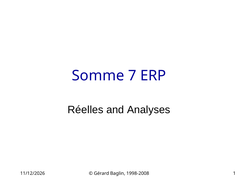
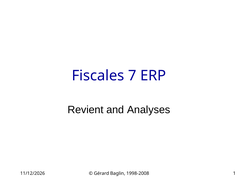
Somme: Somme -> Fiscales
Réelles: Réelles -> Revient
